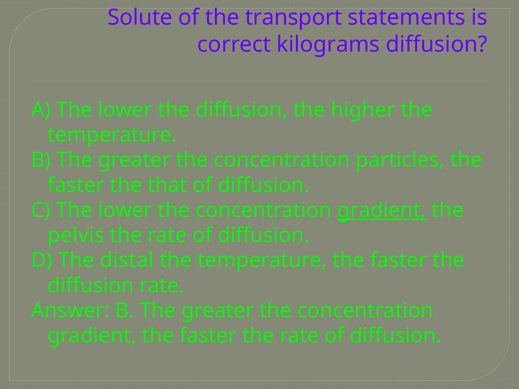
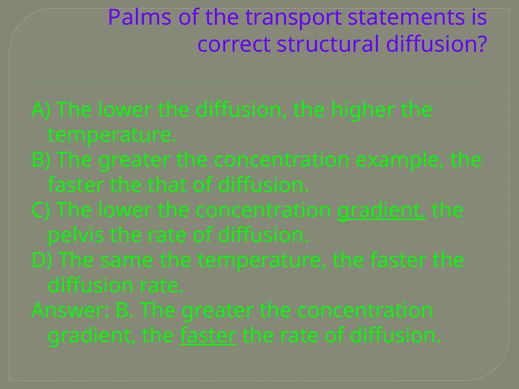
Solute: Solute -> Palms
kilograms: kilograms -> structural
particles: particles -> example
distal: distal -> same
faster at (208, 336) underline: none -> present
